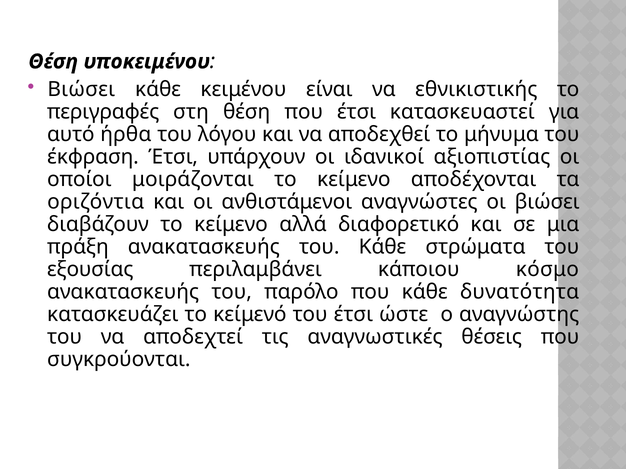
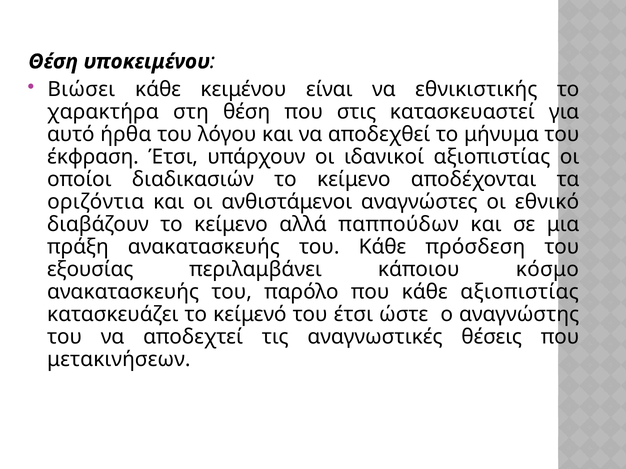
περιγραφές: περιγραφές -> χαρακτήρα
που έτσι: έτσι -> στις
μοιράζονται: μοιράζονται -> διαδικασιών
οι βιώσει: βιώσει -> εθνικό
διαφορετικό: διαφορετικό -> παππούδων
στρώματα: στρώματα -> πρόσδεση
κάθε δυνατότητα: δυνατότητα -> αξιοπιστίας
συγκρούονται: συγκρούονται -> μετακινήσεων
